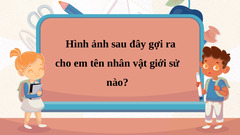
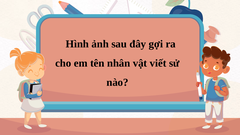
giới: giới -> viết
